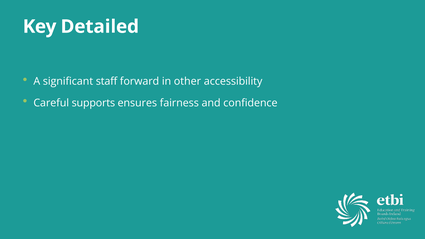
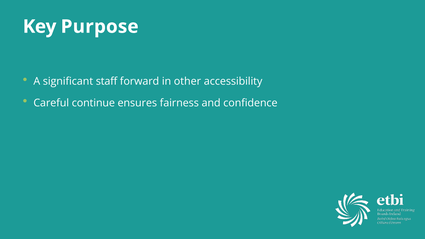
Detailed: Detailed -> Purpose
supports: supports -> continue
